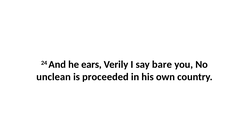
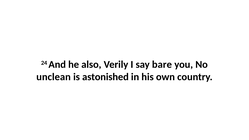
ears: ears -> also
proceeded: proceeded -> astonished
